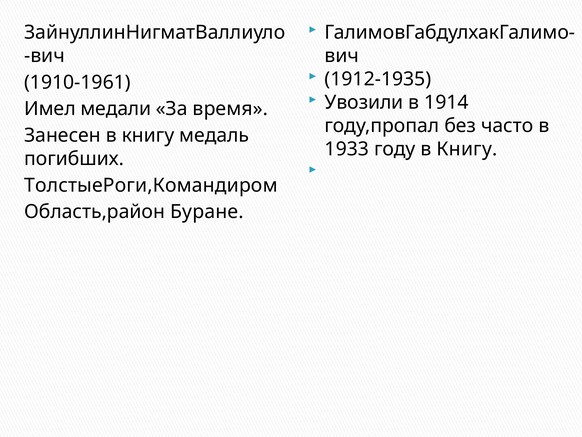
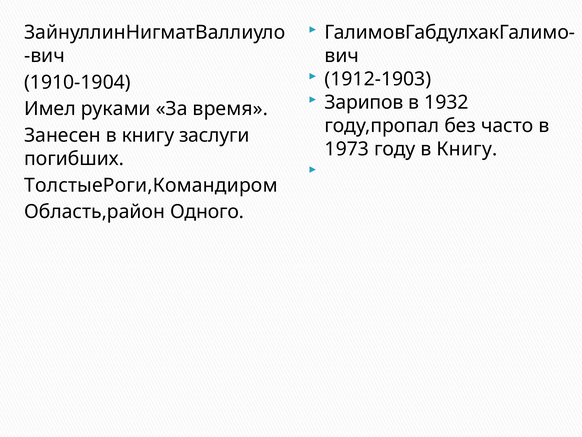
1912-1935: 1912-1935 -> 1912-1903
1910-1961: 1910-1961 -> 1910-1904
Увозили: Увозили -> Зарипов
1914: 1914 -> 1932
медали: медали -> руками
медаль: медаль -> заслуги
1933: 1933 -> 1973
Буране: Буране -> Одного
